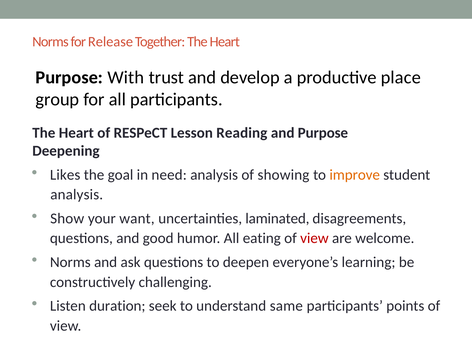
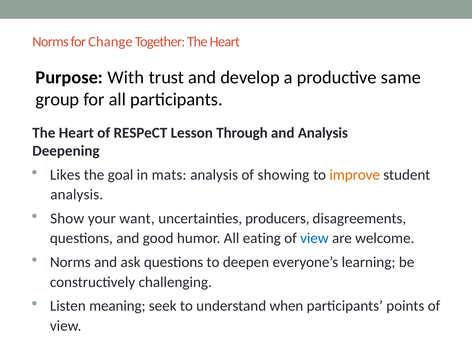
Release: Release -> Change
place: place -> same
Reading: Reading -> Through
and Purpose: Purpose -> Analysis
need: need -> mats
laminated: laminated -> producers
view at (314, 238) colour: red -> blue
duration: duration -> meaning
same: same -> when
